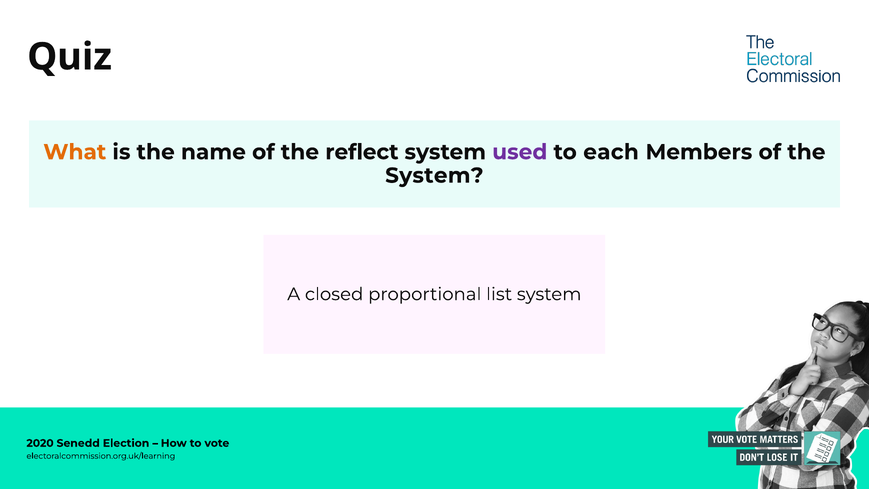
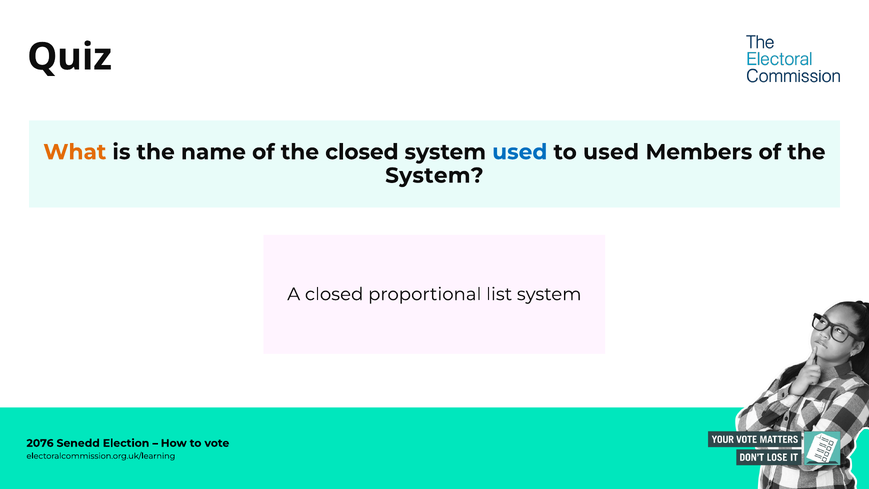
the reflect: reflect -> closed
used at (520, 152) colour: purple -> blue
to each: each -> used
2020: 2020 -> 2076
